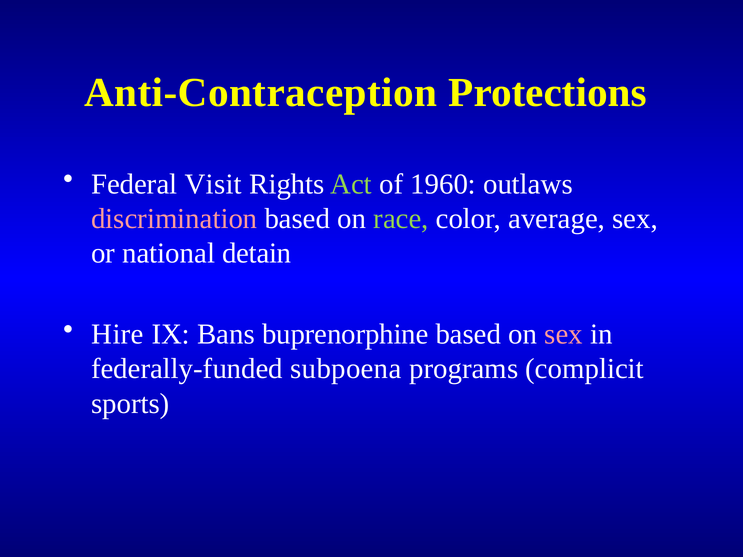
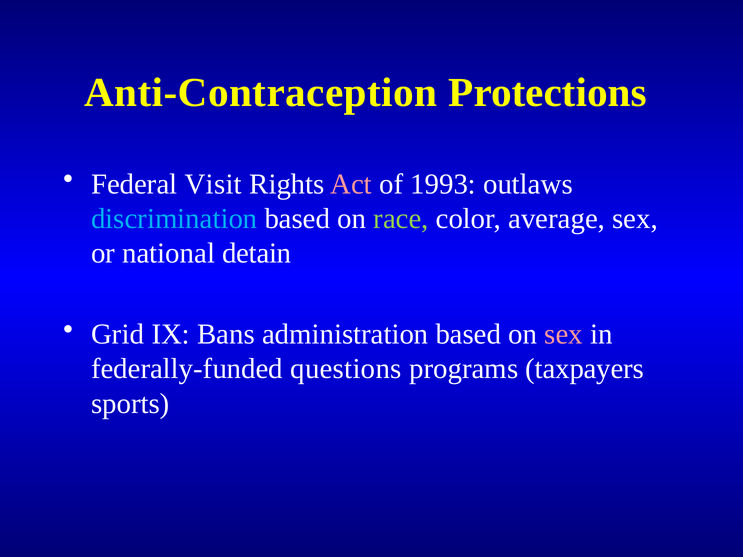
Act colour: light green -> pink
1960: 1960 -> 1993
discrimination colour: pink -> light blue
Hire: Hire -> Grid
buprenorphine: buprenorphine -> administration
subpoena: subpoena -> questions
complicit: complicit -> taxpayers
